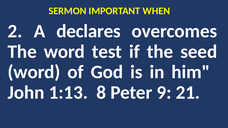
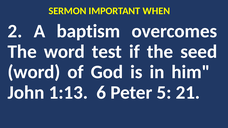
declares: declares -> baptism
8: 8 -> 6
9: 9 -> 5
